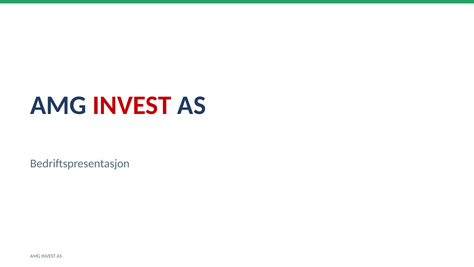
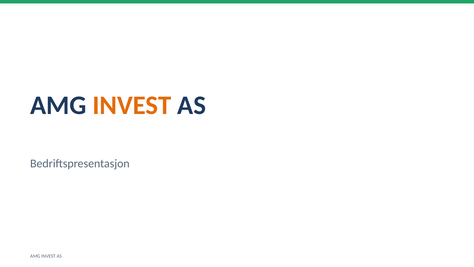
INVEST at (132, 105) colour: red -> orange
